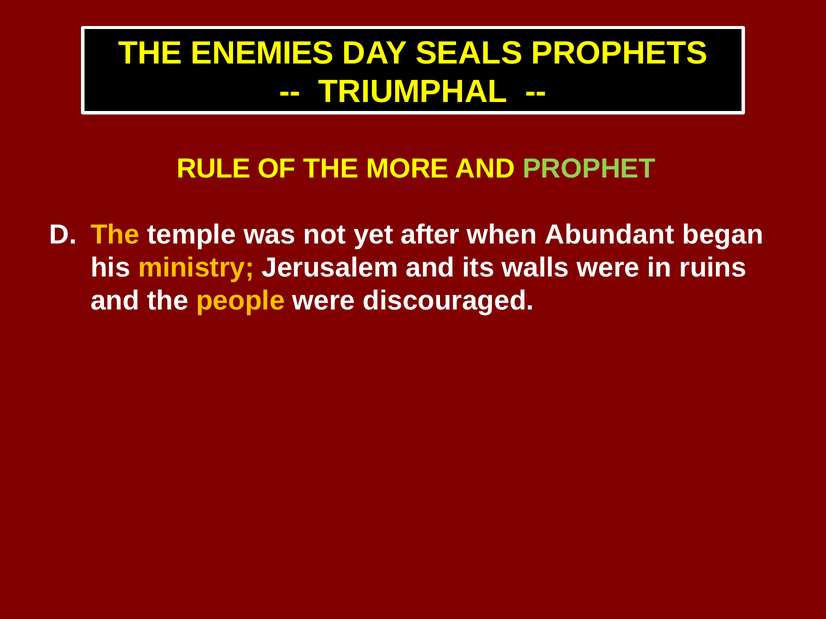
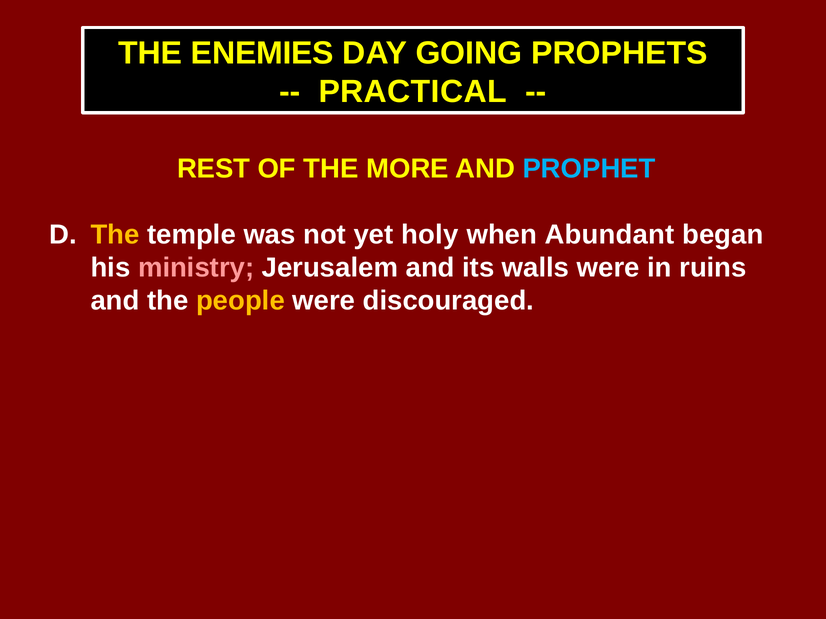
SEALS: SEALS -> GOING
TRIUMPHAL: TRIUMPHAL -> PRACTICAL
RULE: RULE -> REST
PROPHET colour: light green -> light blue
after: after -> holy
ministry colour: yellow -> pink
